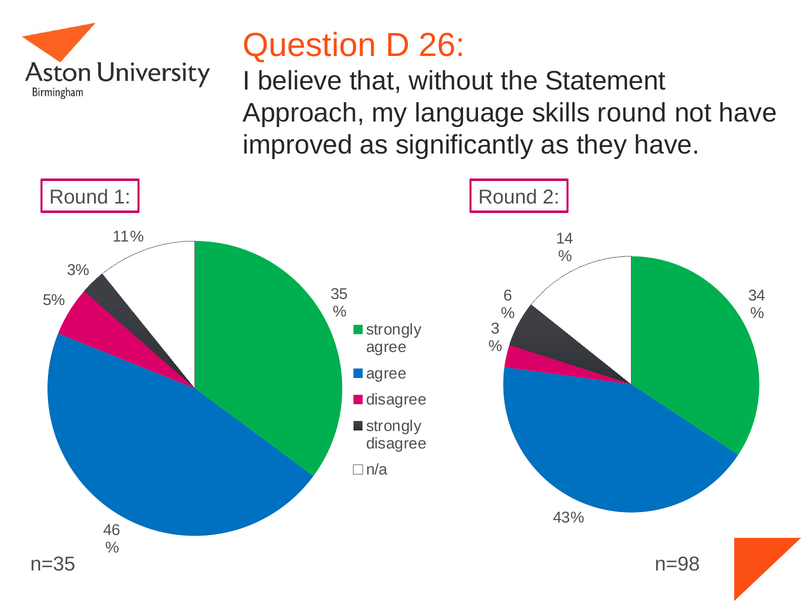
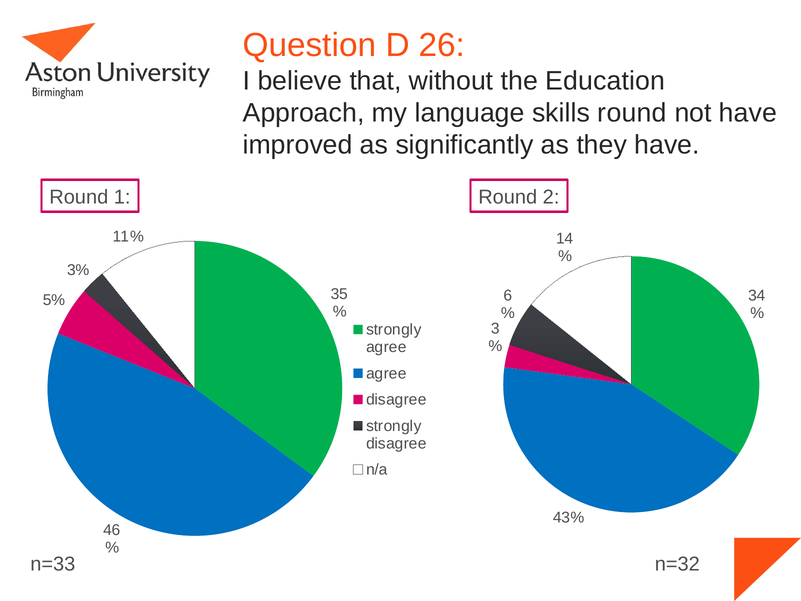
Statement: Statement -> Education
n=35: n=35 -> n=33
n=98: n=98 -> n=32
